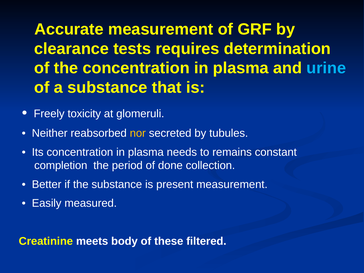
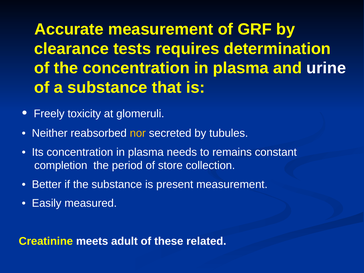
urine colour: light blue -> white
done: done -> store
body: body -> adult
filtered: filtered -> related
